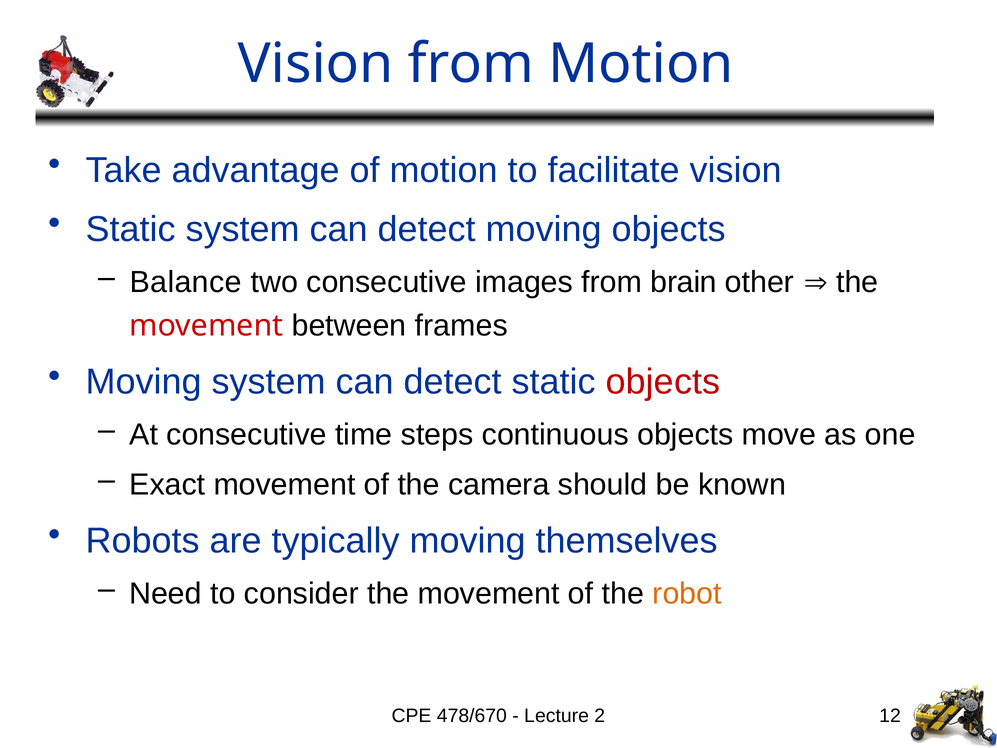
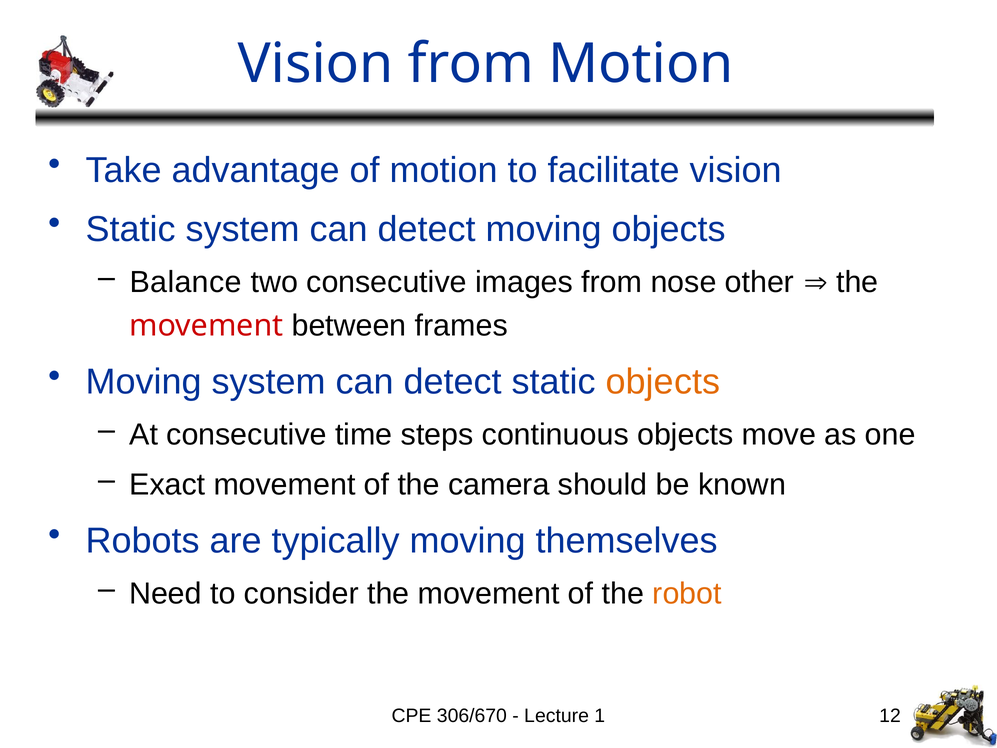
brain: brain -> nose
objects at (663, 382) colour: red -> orange
478/670: 478/670 -> 306/670
2: 2 -> 1
